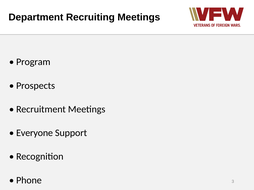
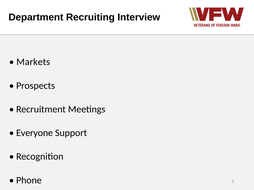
Recruiting Meetings: Meetings -> Interview
Program: Program -> Markets
